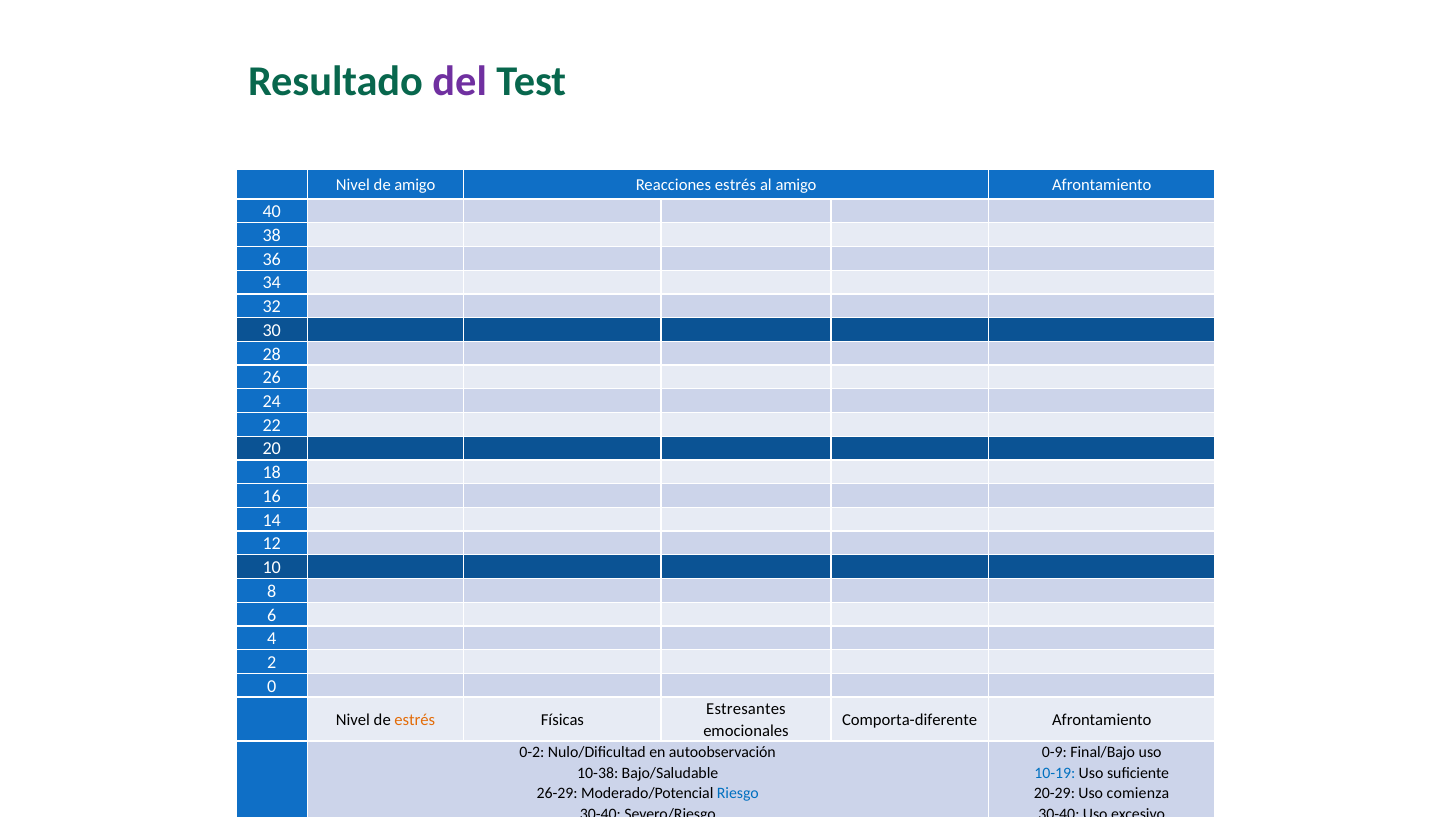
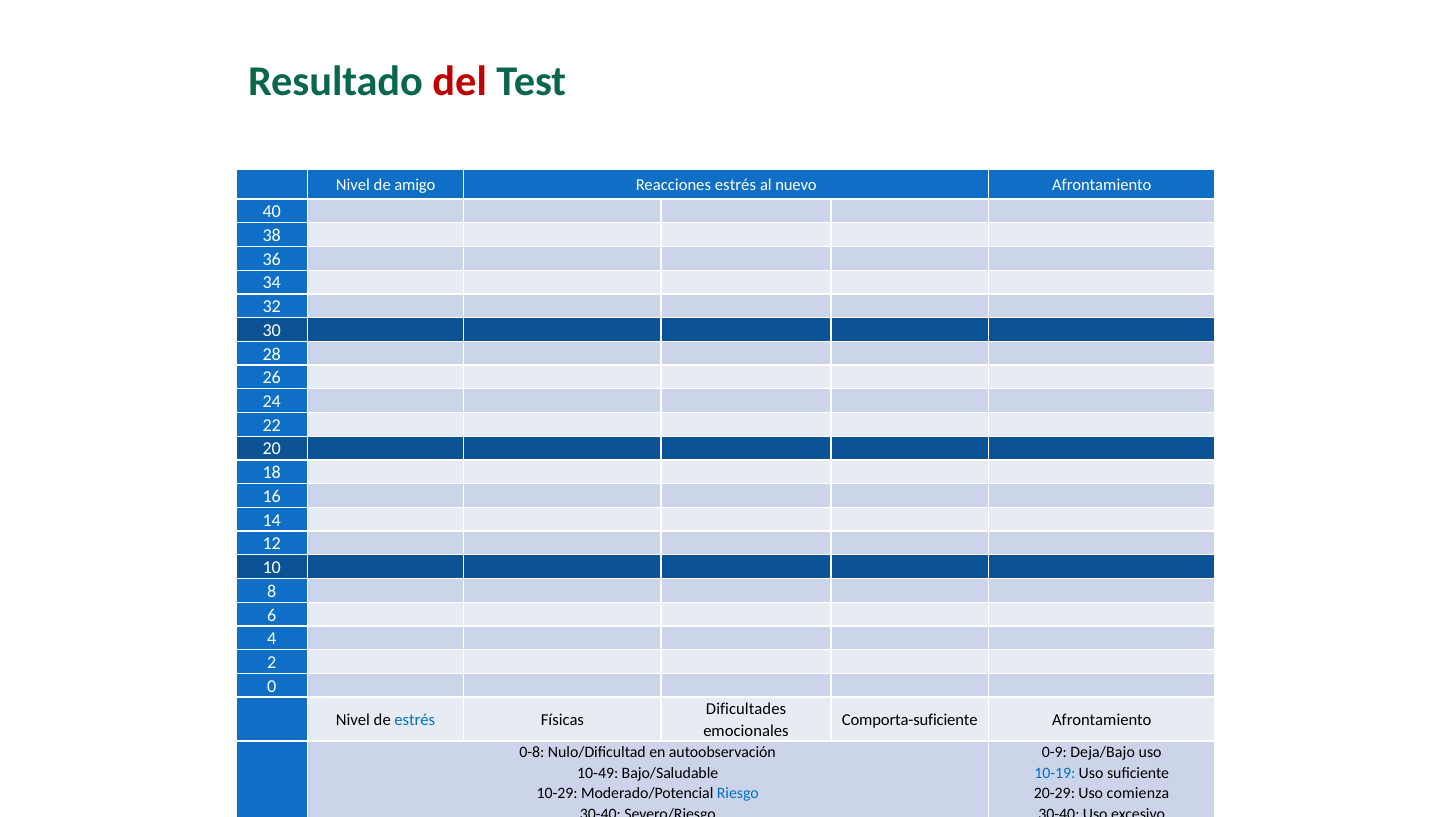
del colour: purple -> red
al amigo: amigo -> nuevo
Estresantes: Estresantes -> Dificultades
estrés at (415, 720) colour: orange -> blue
Comporta-diferente: Comporta-diferente -> Comporta-suficiente
0-2: 0-2 -> 0-8
Final/Bajo: Final/Bajo -> Deja/Bajo
10-38: 10-38 -> 10-49
26-29: 26-29 -> 10-29
